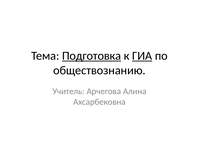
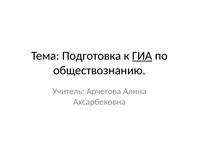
Подготовка underline: present -> none
